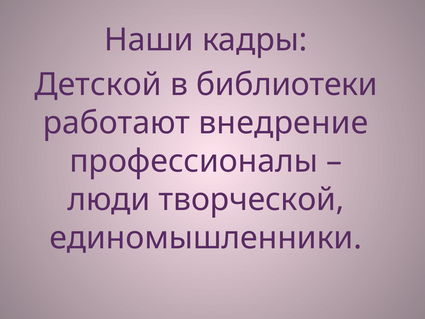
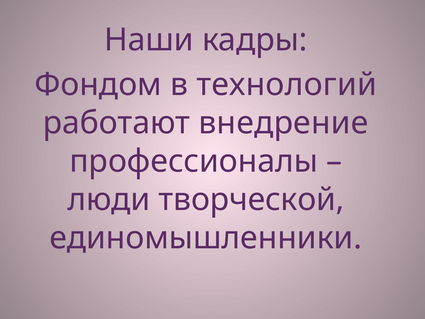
Детской: Детской -> Фондом
библиотеки: библиотеки -> технологий
